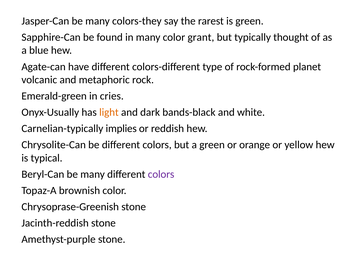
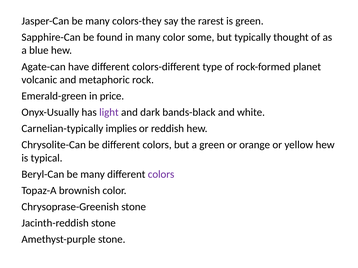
grant: grant -> some
cries: cries -> price
light colour: orange -> purple
